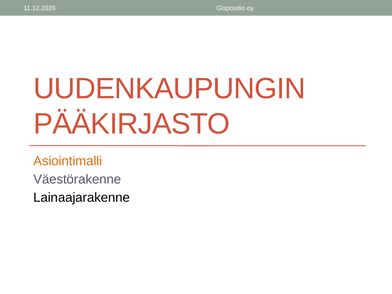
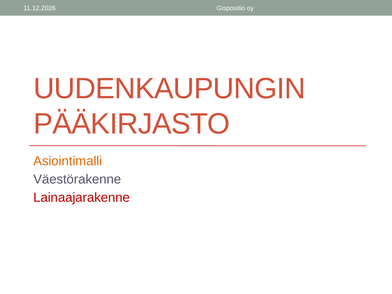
Lainaajarakenne colour: black -> red
